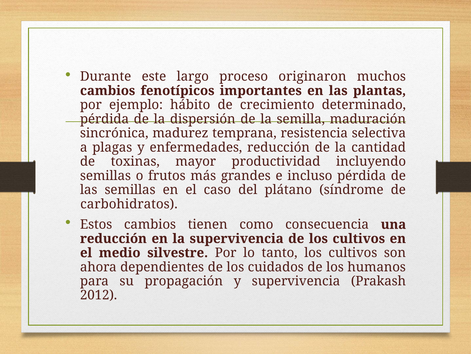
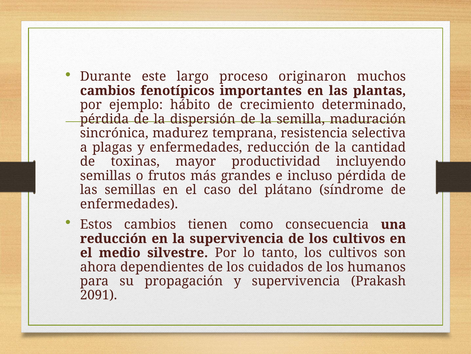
carbohidratos at (129, 204): carbohidratos -> enfermedades
2012: 2012 -> 2091
